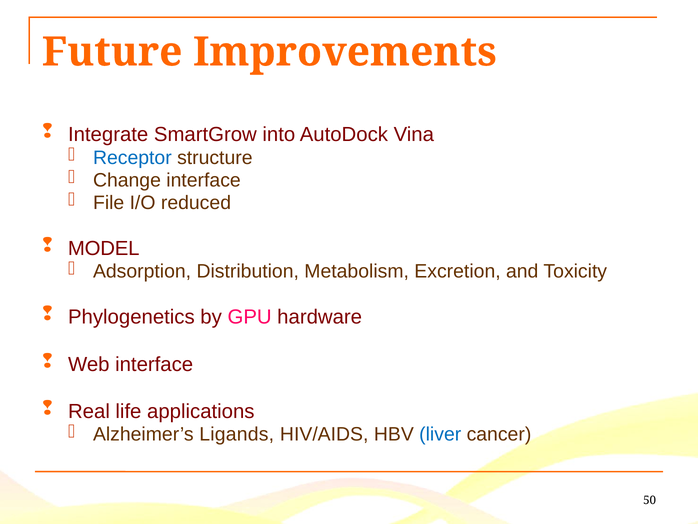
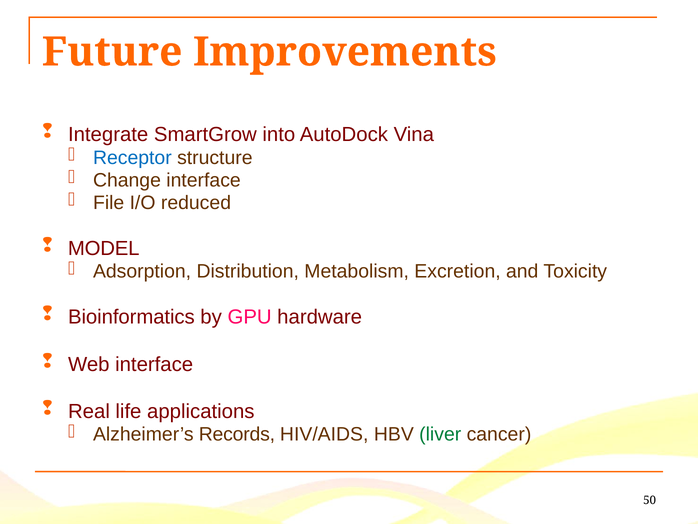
Phylogenetics: Phylogenetics -> Bioinformatics
Ligands: Ligands -> Records
liver colour: blue -> green
